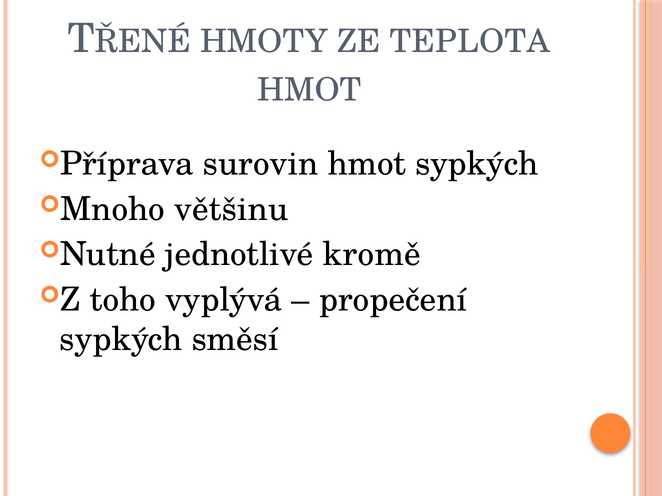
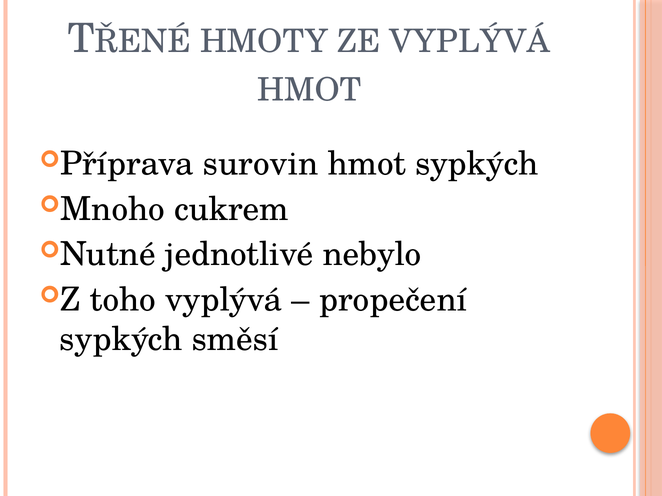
ZE TEPLOTA: TEPLOTA -> VYPLÝVÁ
většinu: většinu -> cukrem
kromě: kromě -> nebylo
